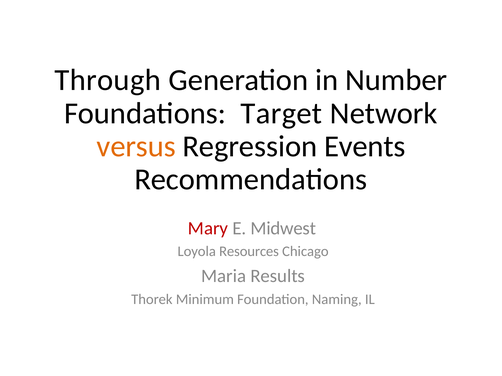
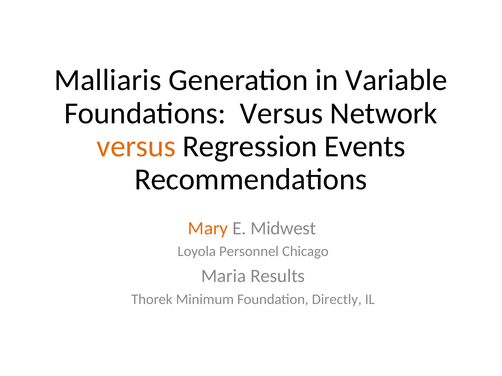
Through: Through -> Malliaris
Number: Number -> Variable
Foundations Target: Target -> Versus
Mary colour: red -> orange
Resources: Resources -> Personnel
Naming: Naming -> Directly
